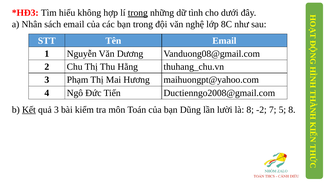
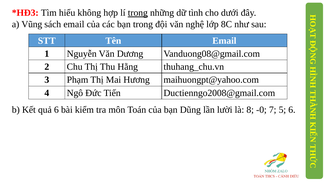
Nhân: Nhân -> Vũng
Kết underline: present -> none
quả 3: 3 -> 6
-2: -2 -> -0
5 8: 8 -> 6
